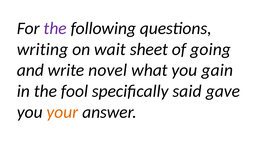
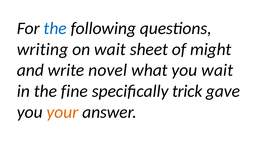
the at (55, 28) colour: purple -> blue
going: going -> might
you gain: gain -> wait
fool: fool -> fine
said: said -> trick
